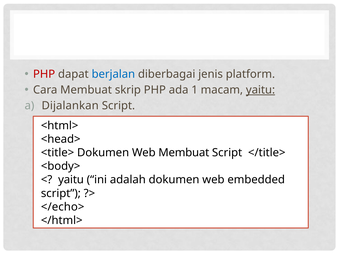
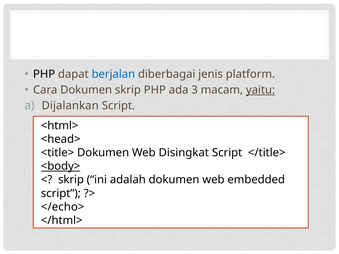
PHP at (44, 74) colour: red -> black
Cara Membuat: Membuat -> Dokumen
1: 1 -> 3
Web Membuat: Membuat -> Disingkat
<body> underline: none -> present
yaitu at (71, 180): yaitu -> skrip
